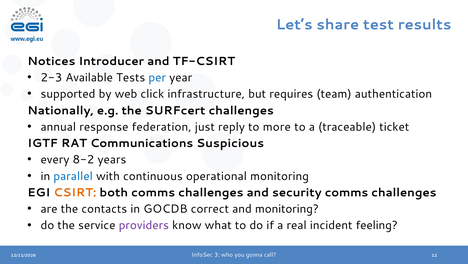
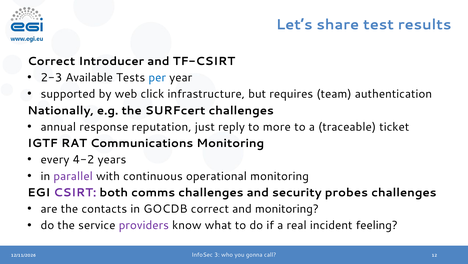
Notices at (51, 61): Notices -> Correct
federation: federation -> reputation
Communications Suspicious: Suspicious -> Monitoring
8-2: 8-2 -> 4-2
parallel colour: blue -> purple
CSIRT colour: orange -> purple
security comms: comms -> probes
